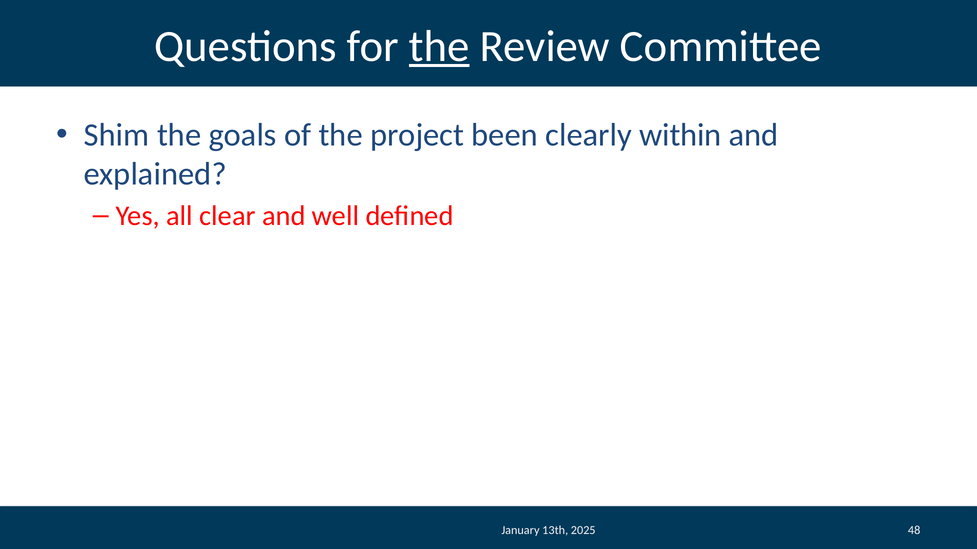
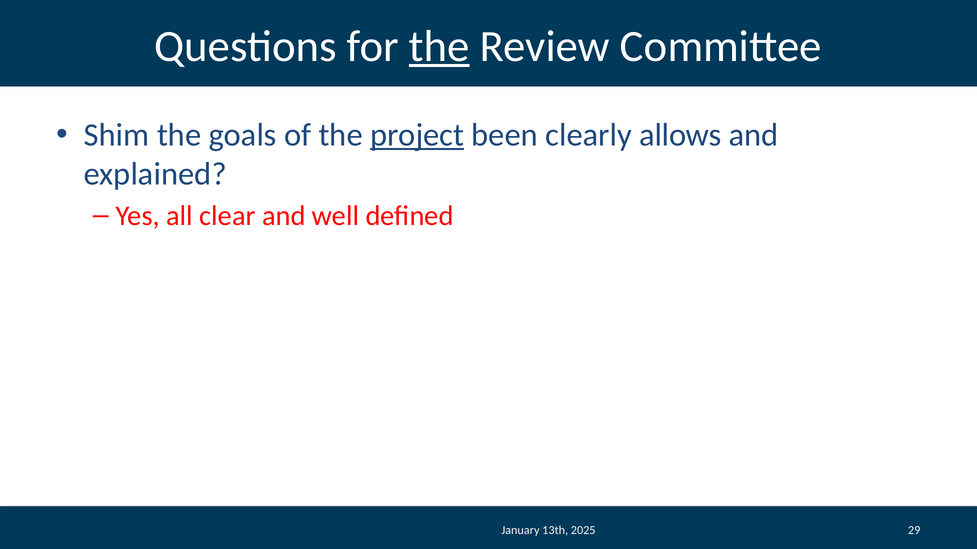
project underline: none -> present
within: within -> allows
48: 48 -> 29
